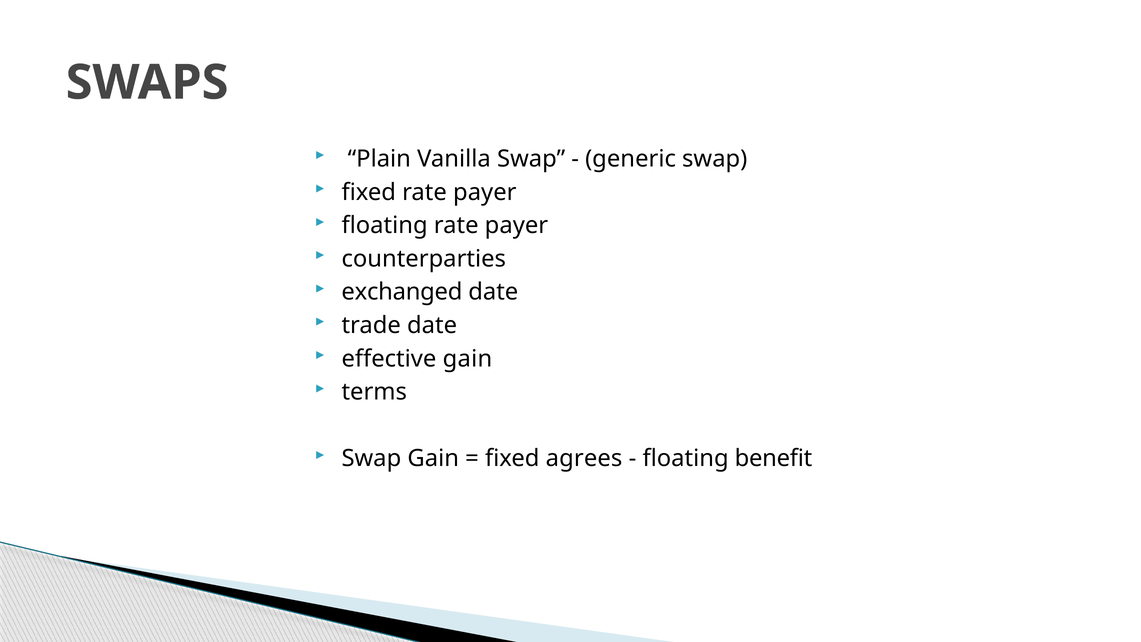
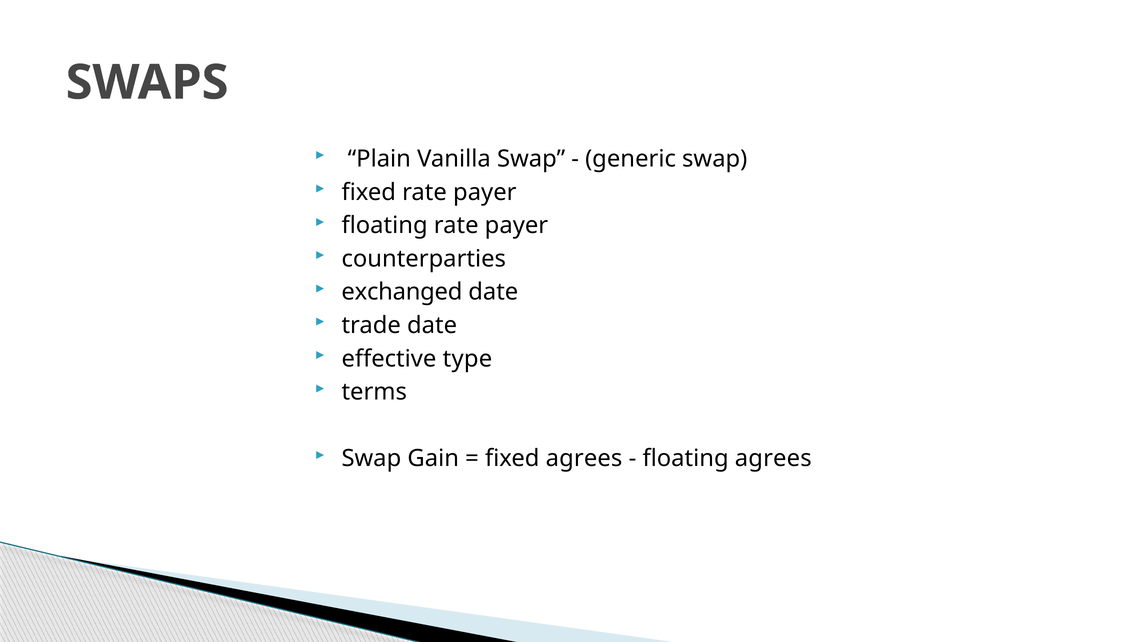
effective gain: gain -> type
floating benefit: benefit -> agrees
